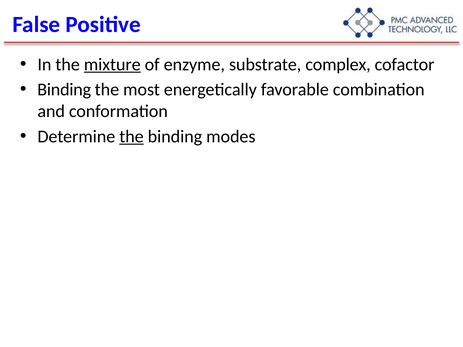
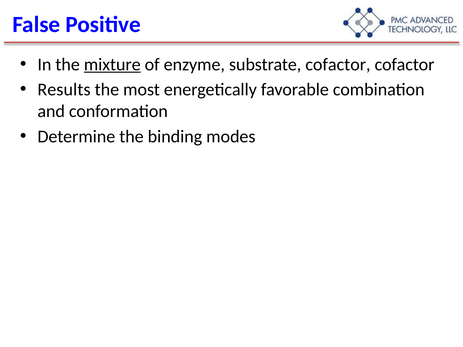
substrate complex: complex -> cofactor
Binding at (64, 90): Binding -> Results
the at (131, 137) underline: present -> none
